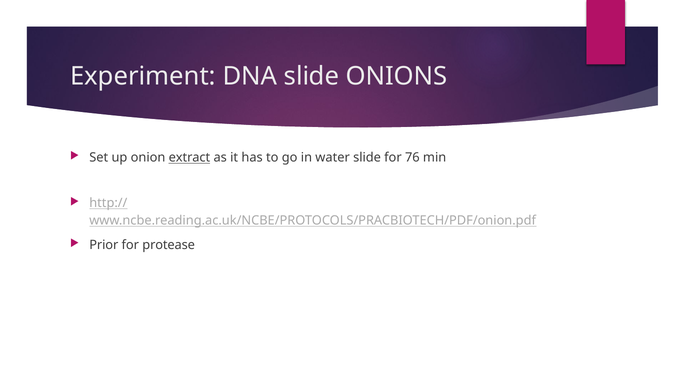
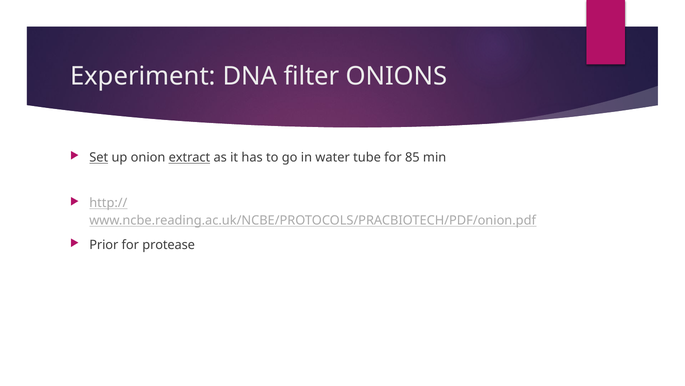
DNA slide: slide -> filter
Set underline: none -> present
water slide: slide -> tube
76: 76 -> 85
